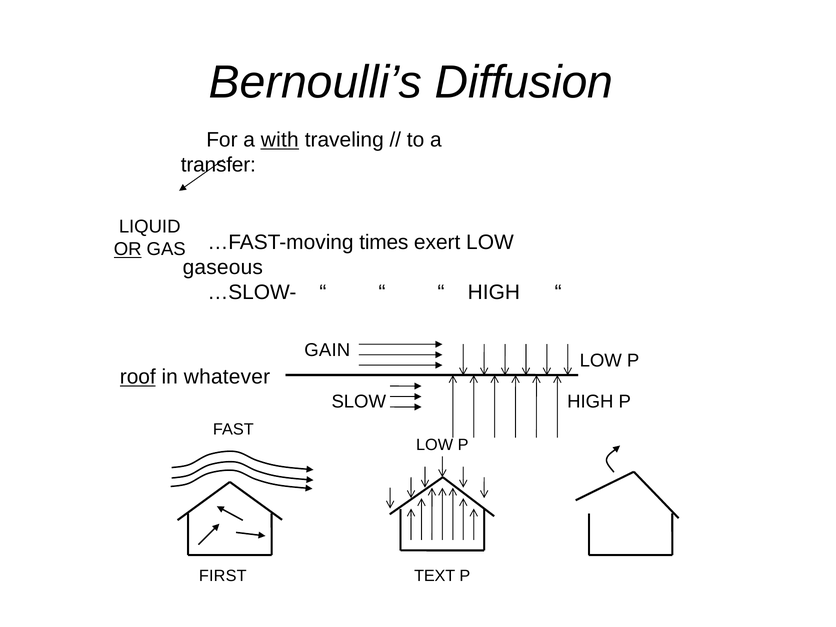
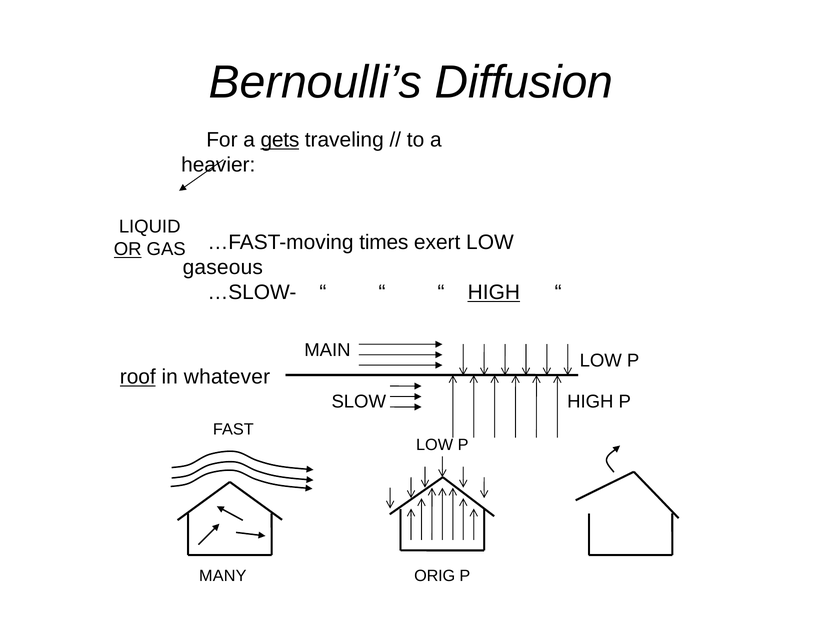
with: with -> gets
transfer: transfer -> heavier
HIGH at (494, 292) underline: none -> present
GAIN: GAIN -> MAIN
FIRST: FIRST -> MANY
TEXT: TEXT -> ORIG
